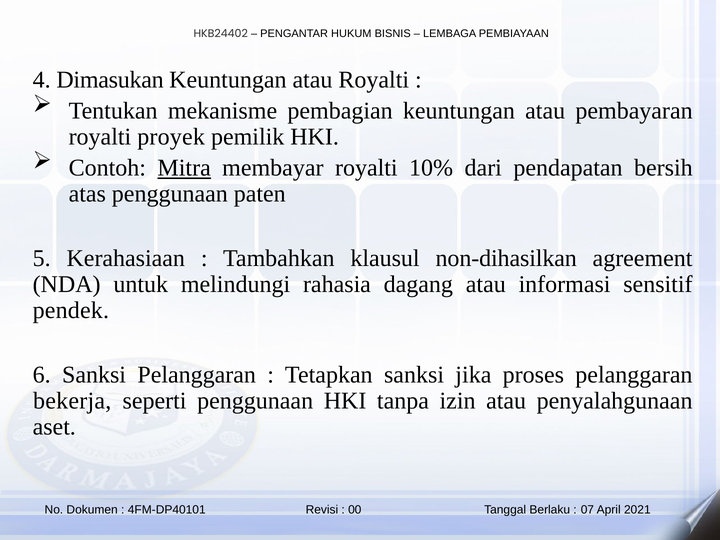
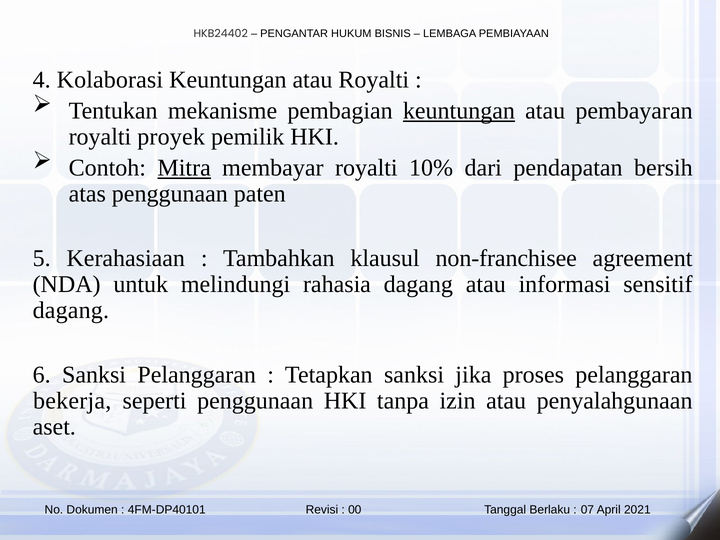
Dimasukan: Dimasukan -> Kolaborasi
keuntungan at (459, 111) underline: none -> present
non-dihasilkan: non-dihasilkan -> non-franchisee
pendek at (71, 310): pendek -> dagang
